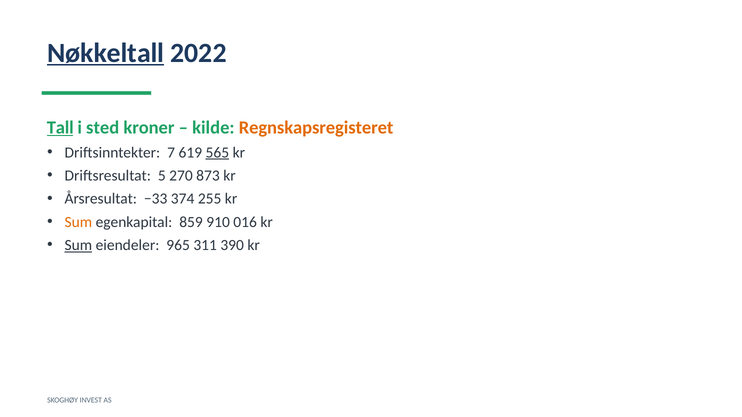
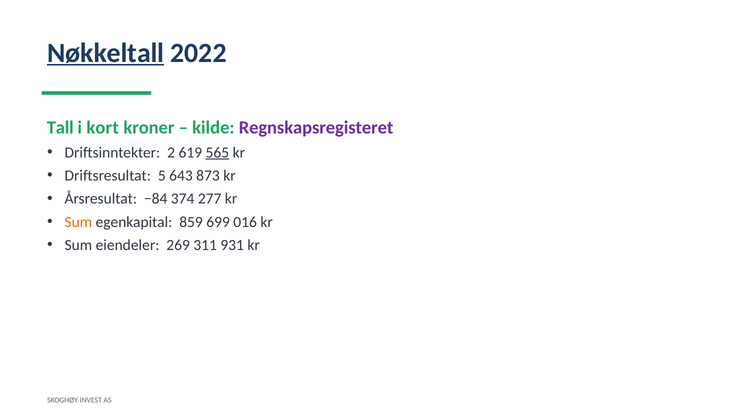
Tall underline: present -> none
sted: sted -> kort
Regnskapsregisteret colour: orange -> purple
7: 7 -> 2
270: 270 -> 643
−33: −33 -> −84
255: 255 -> 277
910: 910 -> 699
Sum at (78, 245) underline: present -> none
965: 965 -> 269
390: 390 -> 931
